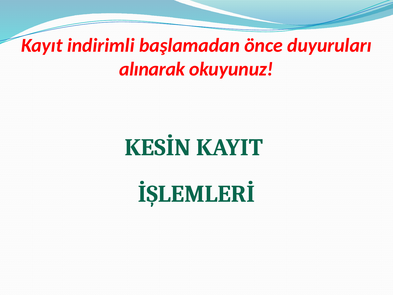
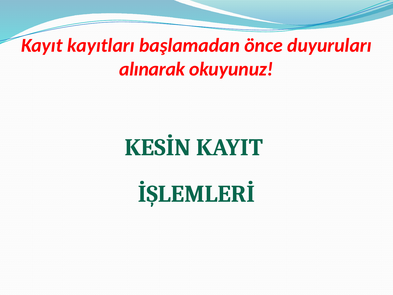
indirimli: indirimli -> kayıtları
